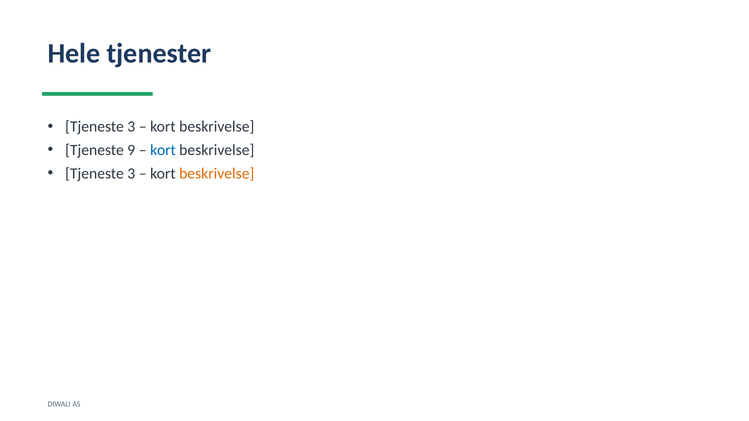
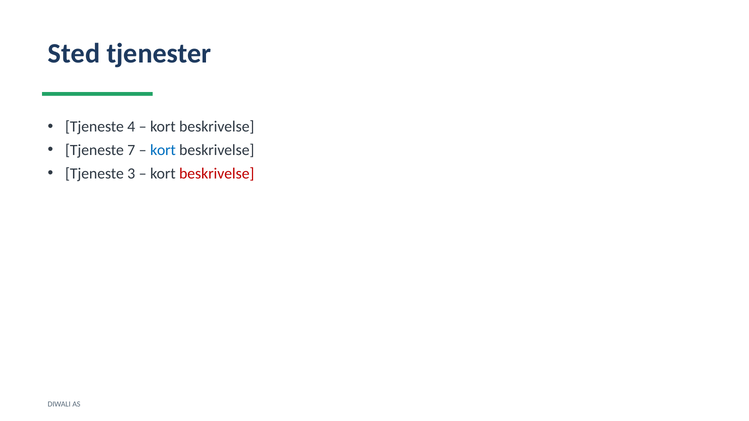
Hele: Hele -> Sted
3 at (131, 127): 3 -> 4
9: 9 -> 7
beskrivelse at (217, 174) colour: orange -> red
